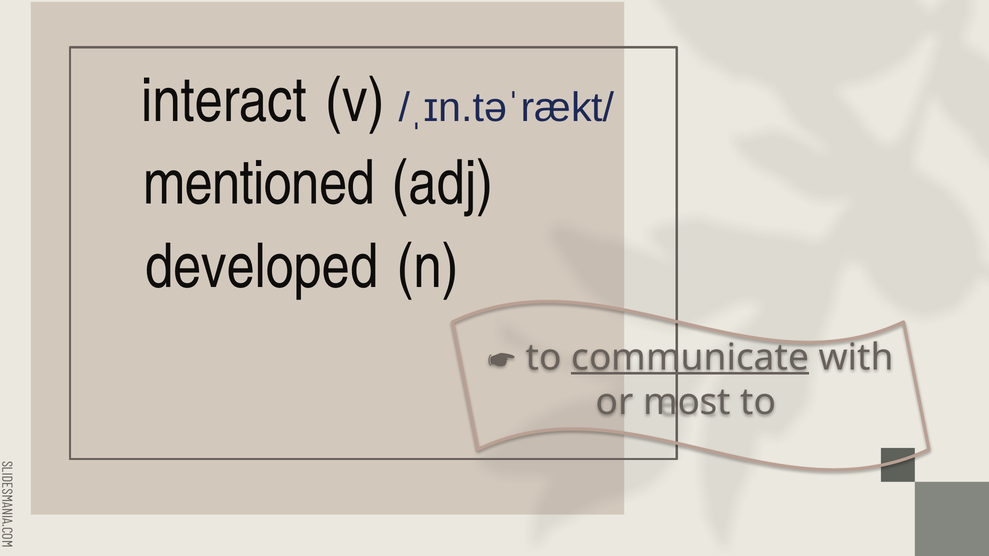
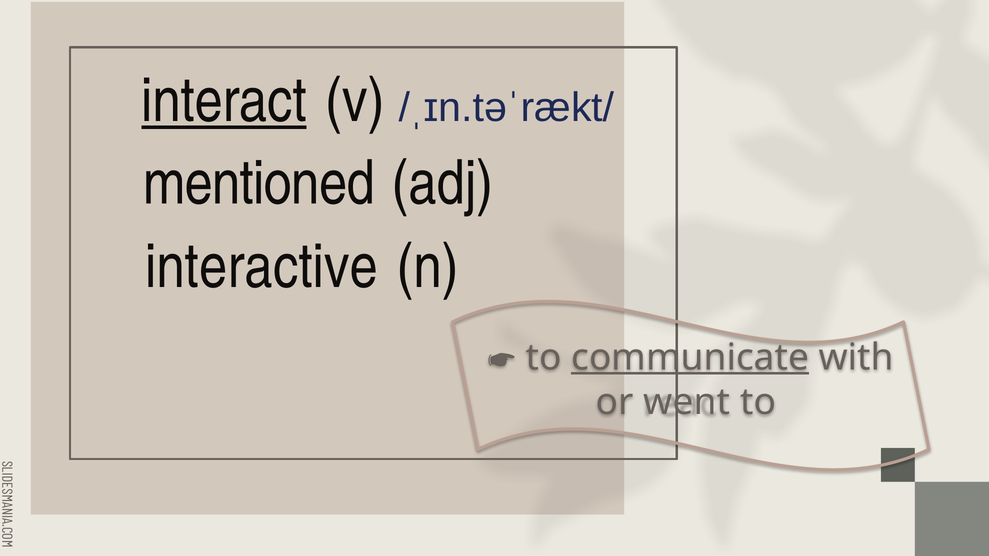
interact underline: none -> present
developed: developed -> interactive
most: most -> went
